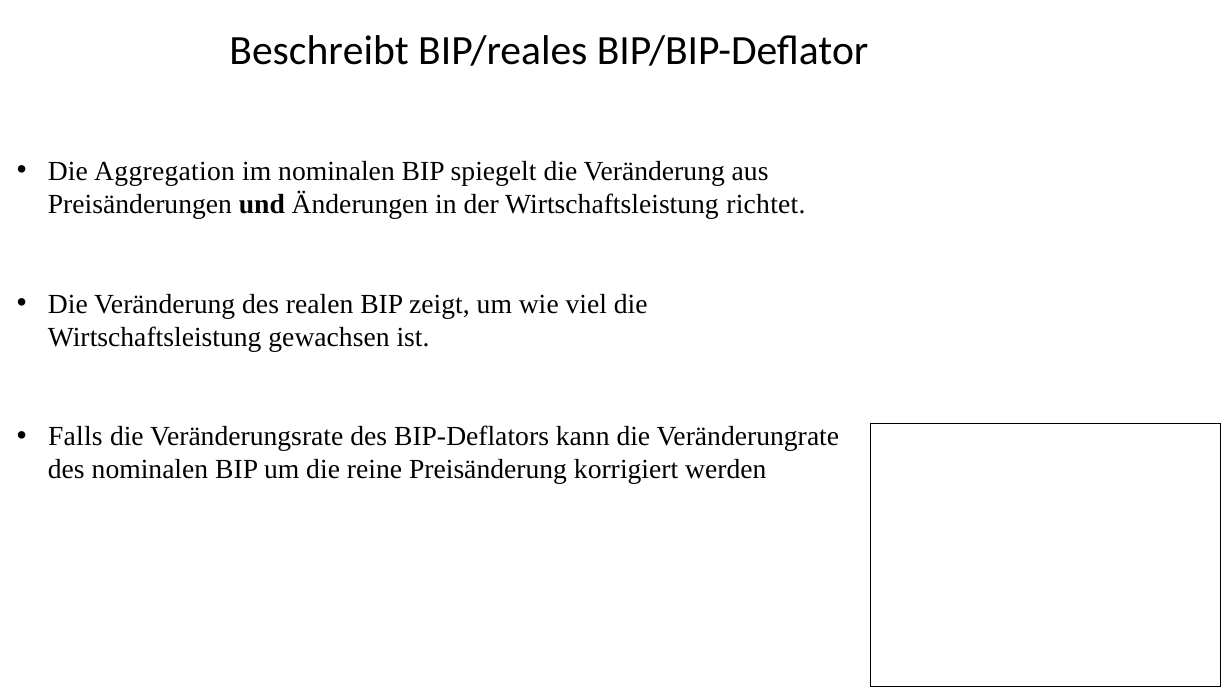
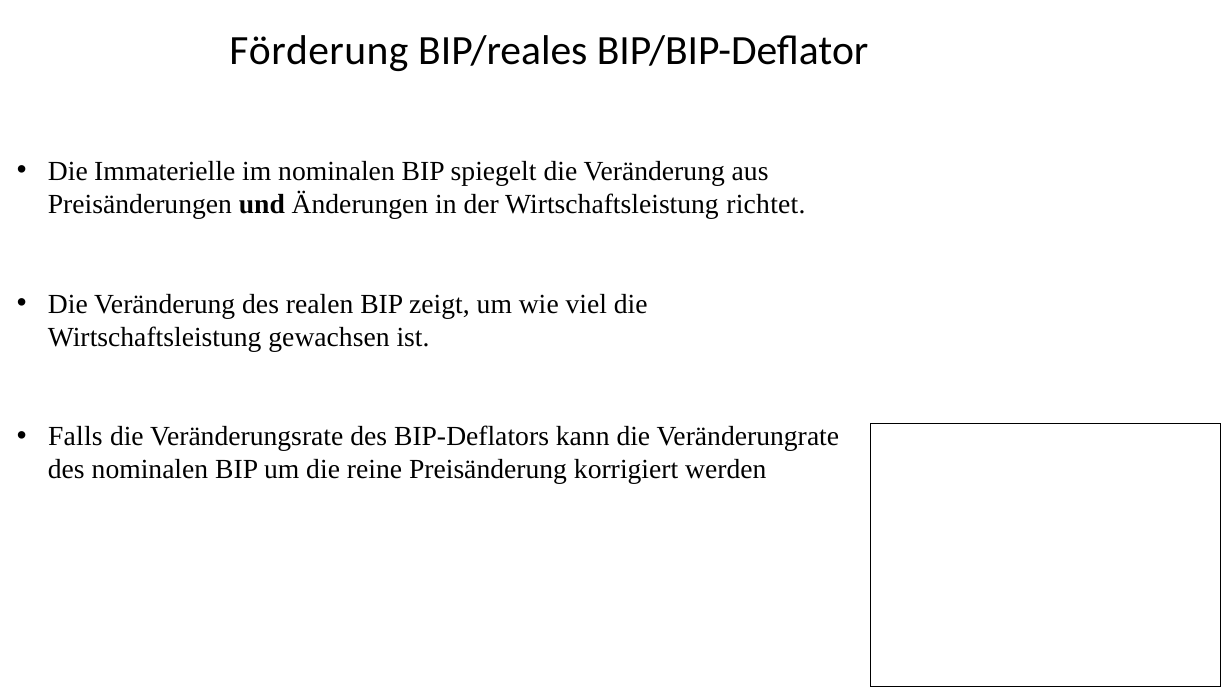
Beschreibt: Beschreibt -> Förderung
Aggregation: Aggregation -> Immaterielle
